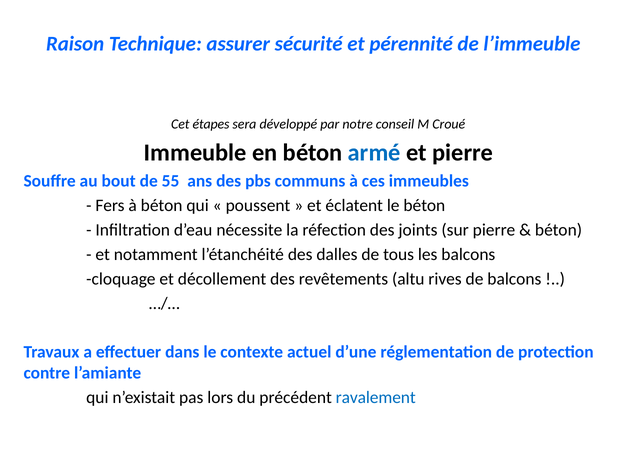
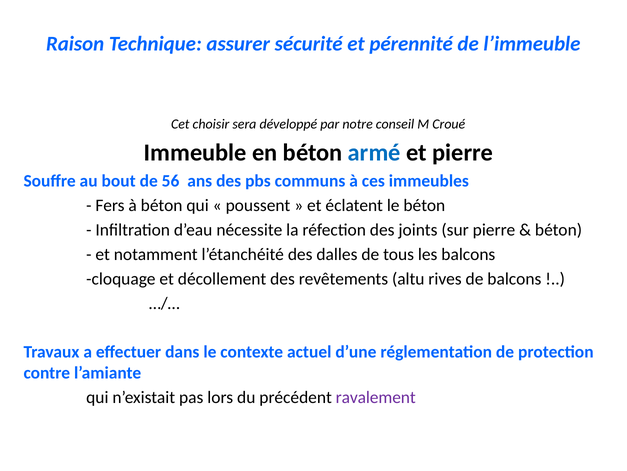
étapes: étapes -> choisir
55: 55 -> 56
ravalement colour: blue -> purple
